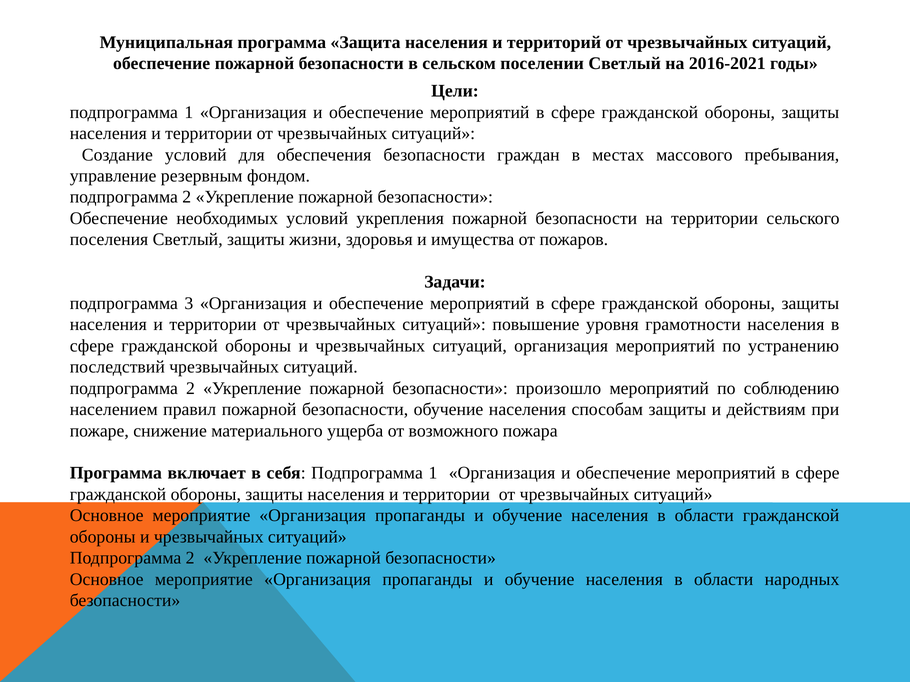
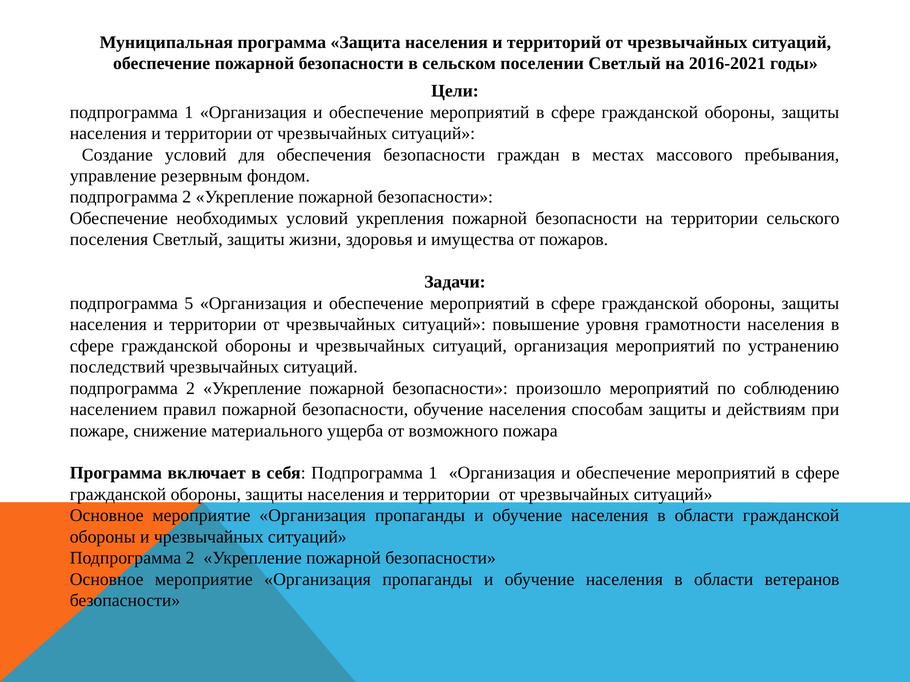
3: 3 -> 5
народных: народных -> ветеранов
